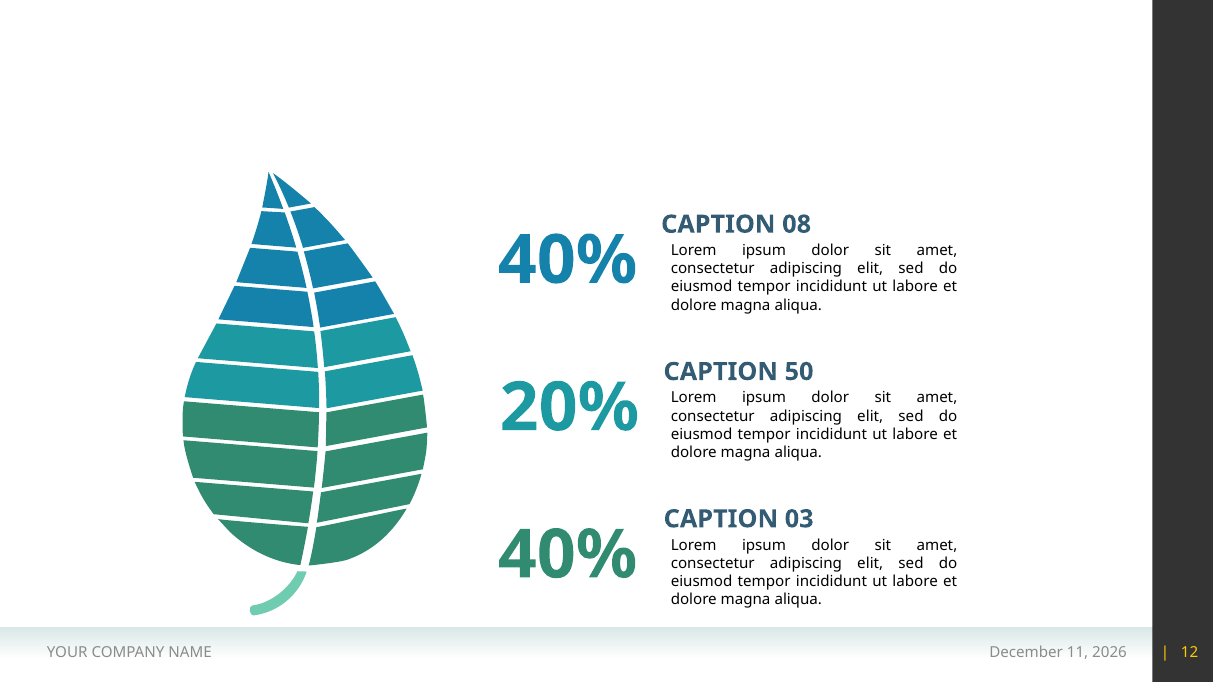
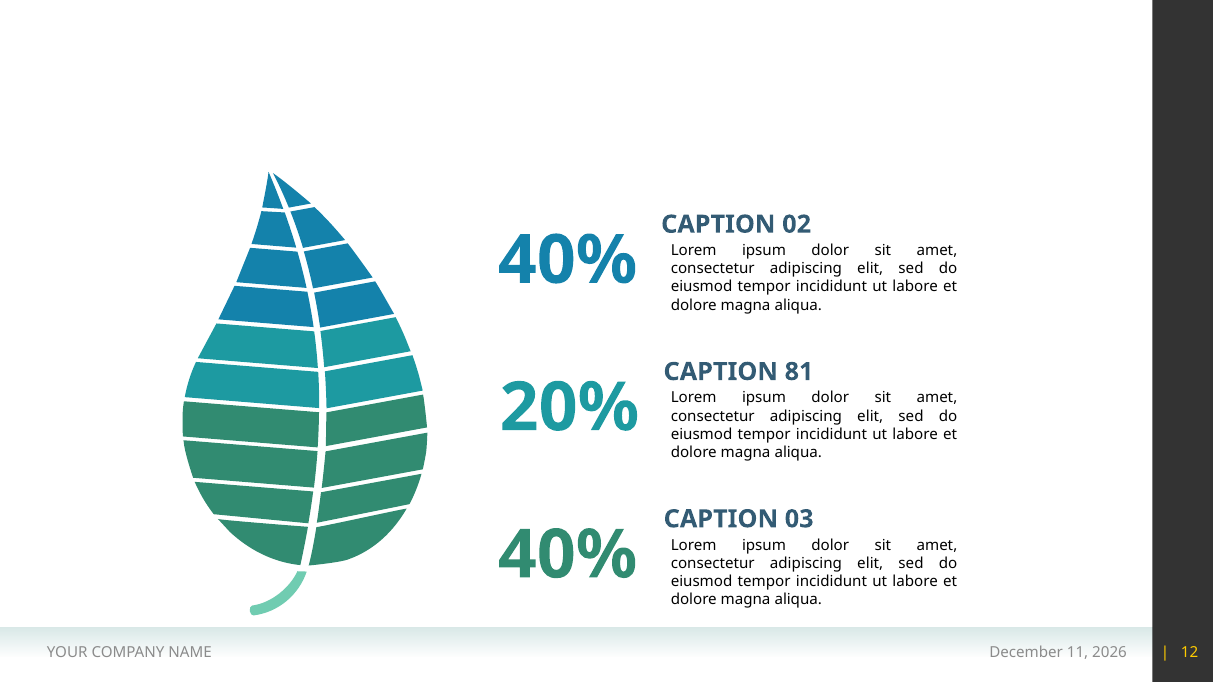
08: 08 -> 02
50: 50 -> 81
